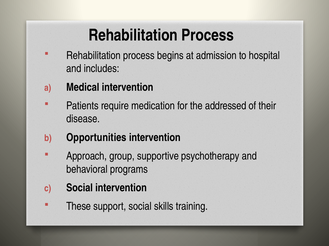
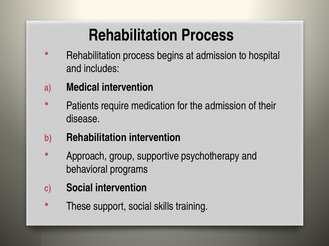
the addressed: addressed -> admission
Opportunities at (96, 138): Opportunities -> Rehabilitation
